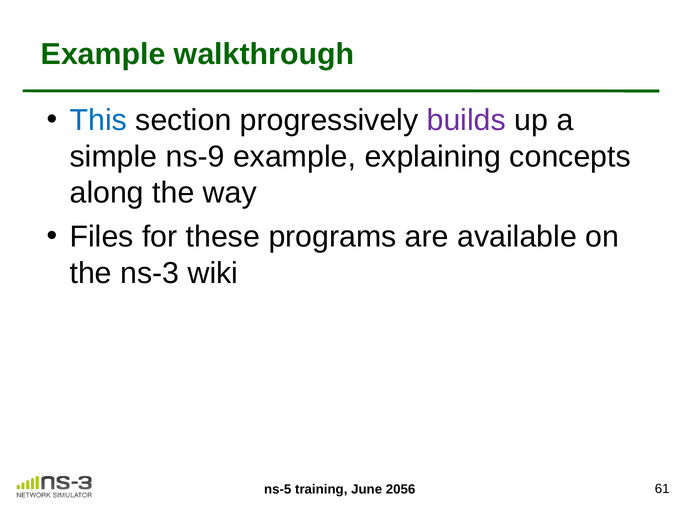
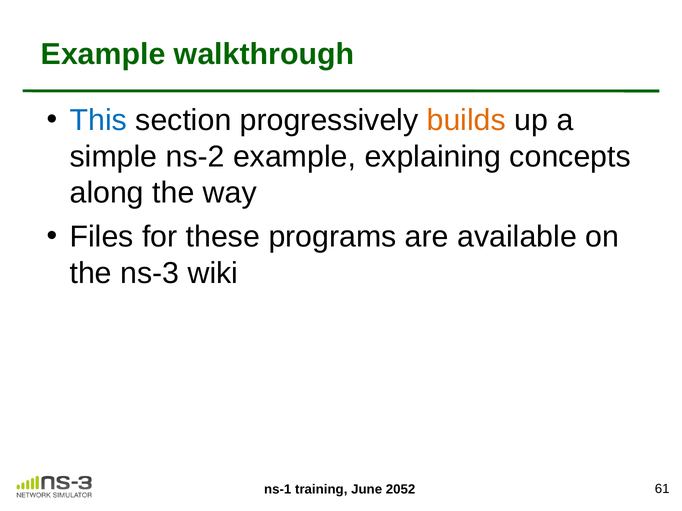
builds colour: purple -> orange
ns-9: ns-9 -> ns-2
ns-5: ns-5 -> ns-1
2056: 2056 -> 2052
